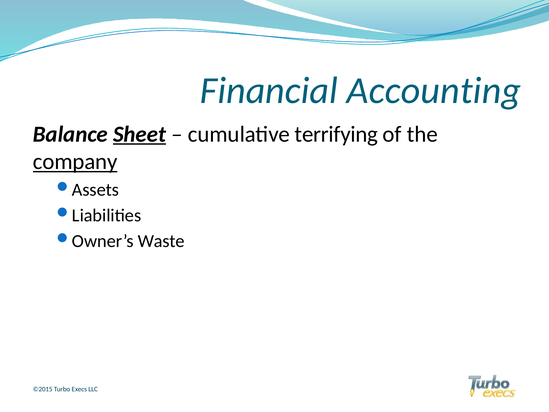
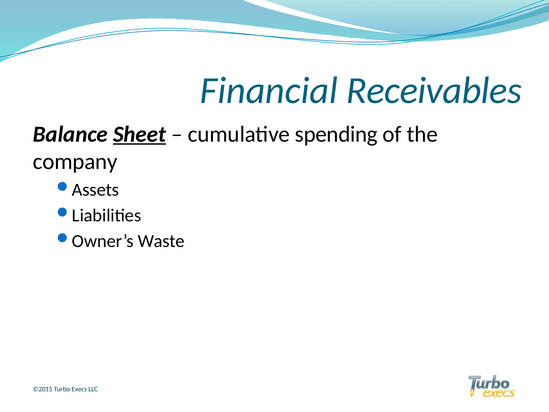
Accounting: Accounting -> Receivables
terrifying: terrifying -> spending
company underline: present -> none
